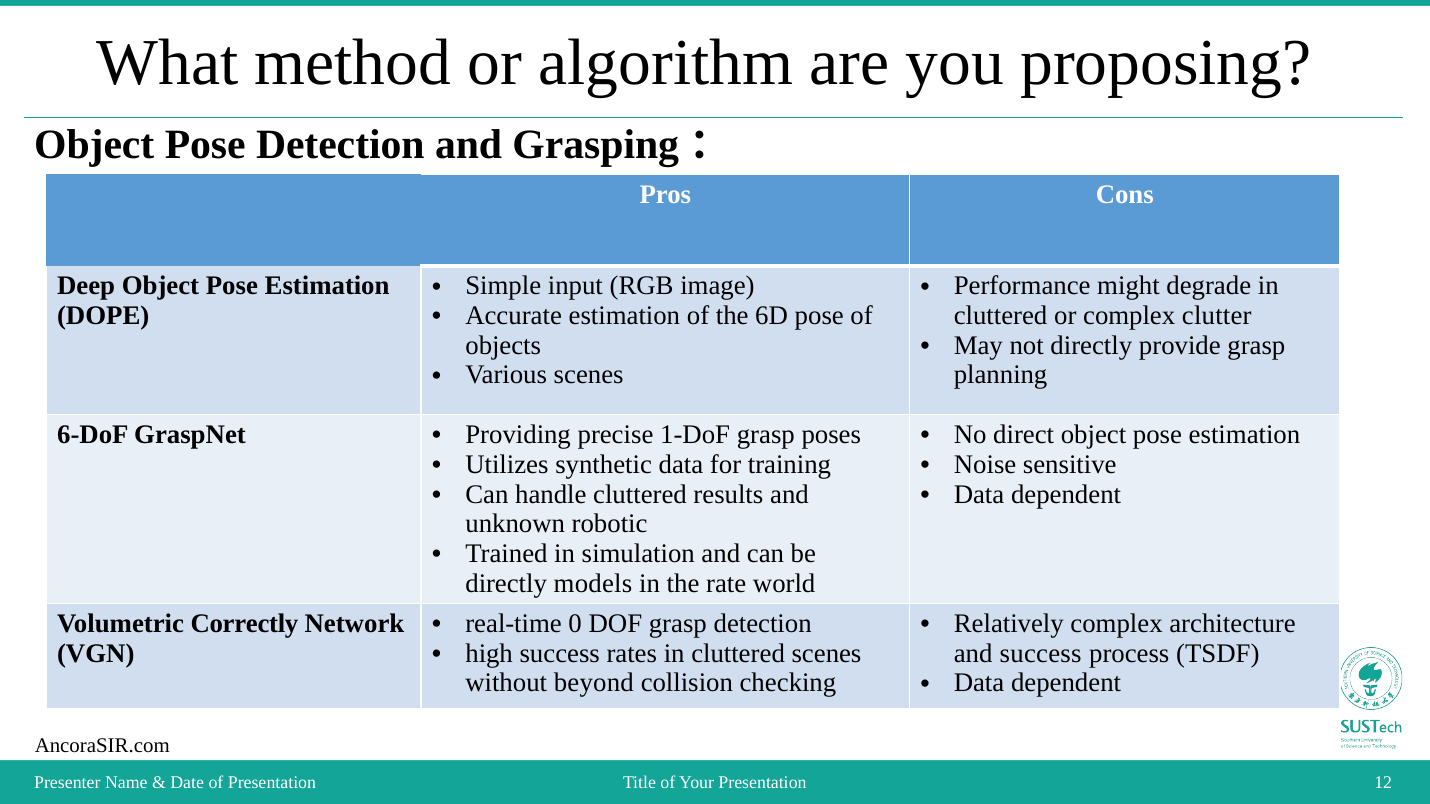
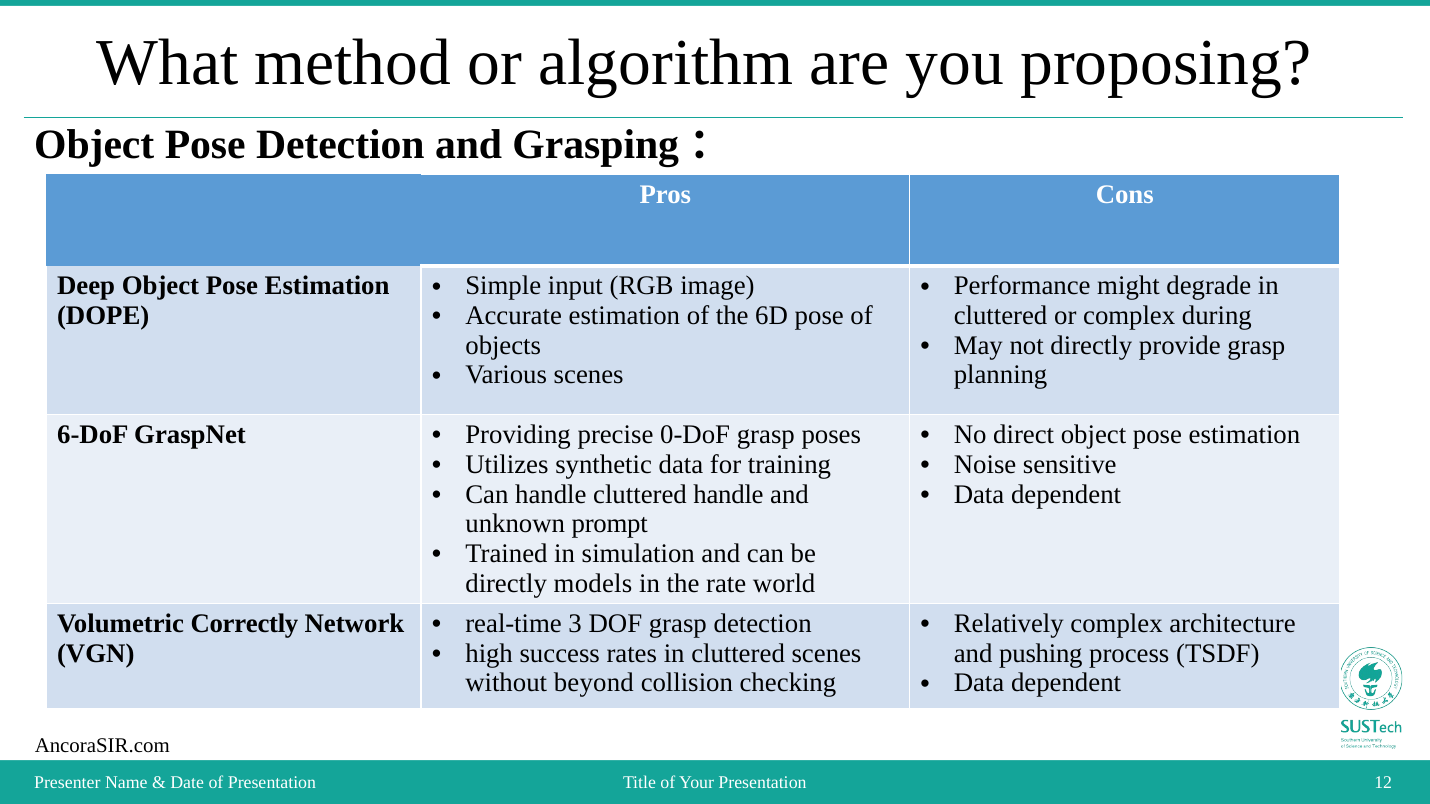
clutter: clutter -> during
1-DoF: 1-DoF -> 0-DoF
cluttered results: results -> handle
robotic: robotic -> prompt
0: 0 -> 3
and success: success -> pushing
